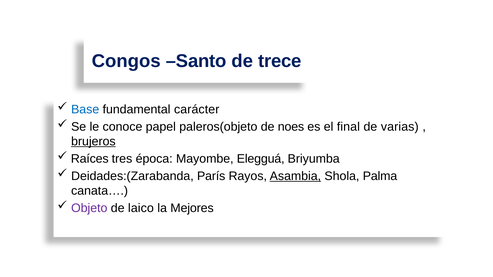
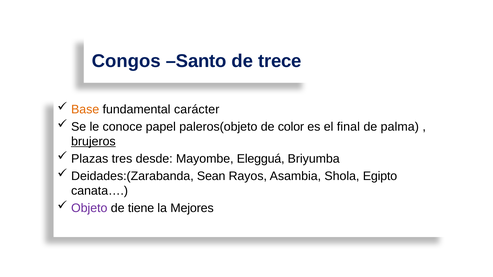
Base colour: blue -> orange
noes: noes -> color
varias: varias -> palma
Raíces: Raíces -> Plazas
época: época -> desde
París: París -> Sean
Asambia underline: present -> none
Palma: Palma -> Egipto
laico: laico -> tiene
